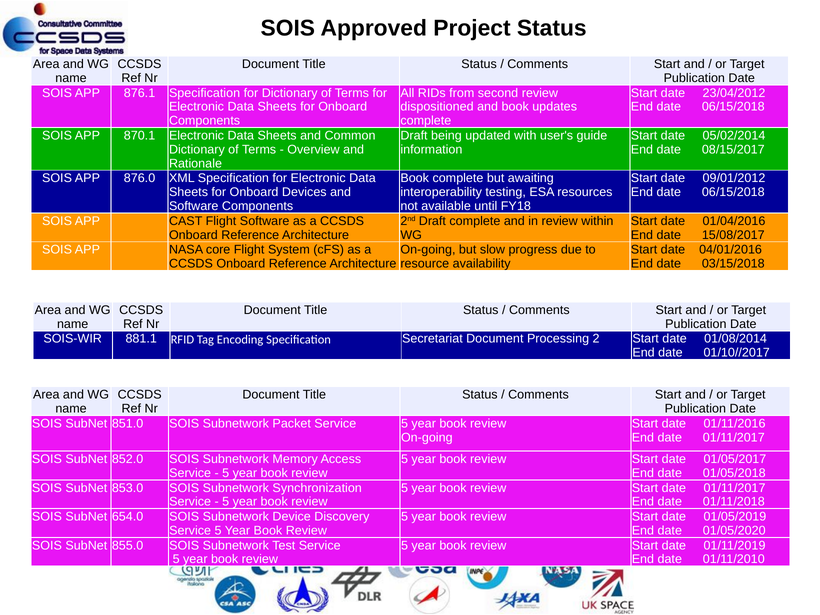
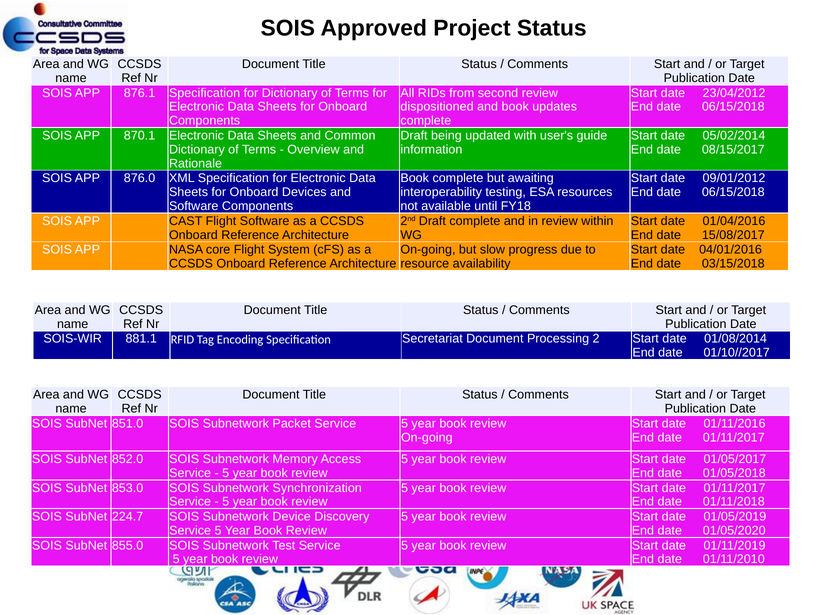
654.0: 654.0 -> 224.7
